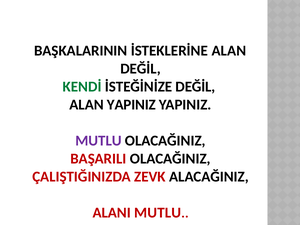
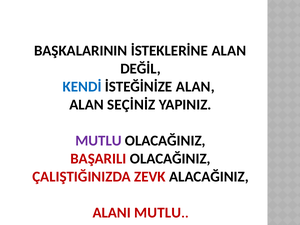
KENDİ colour: green -> blue
İSTEĞİNİZE DEĞİL: DEĞİL -> ALAN
ALAN YAPINIZ: YAPINIZ -> SEÇİNİZ
